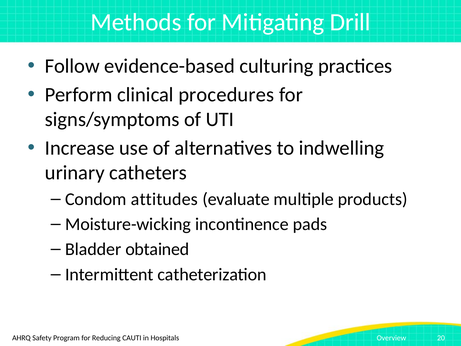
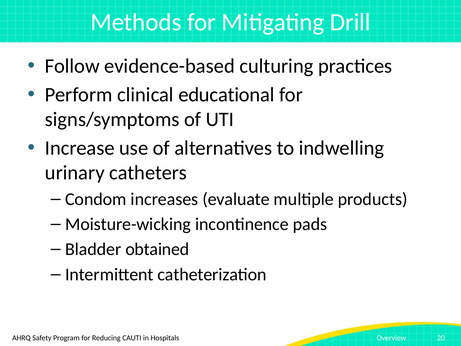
procedures: procedures -> educational
attitudes: attitudes -> increases
